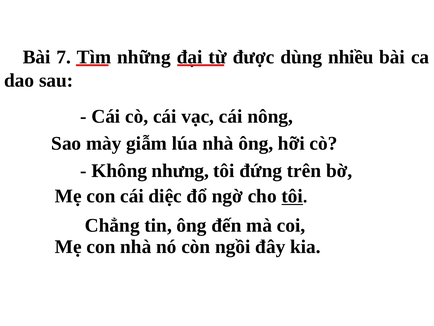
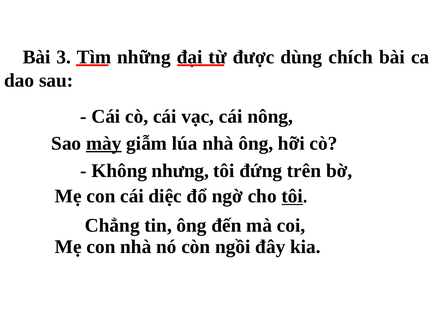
7: 7 -> 3
nhiều: nhiều -> chích
mày underline: none -> present
